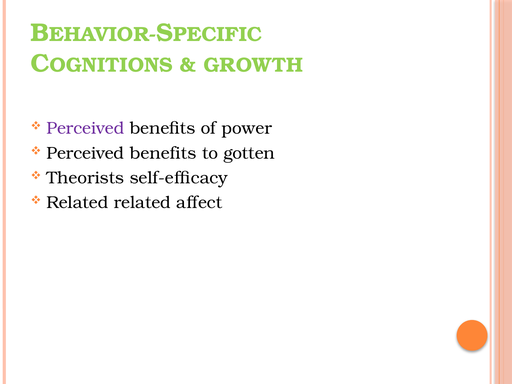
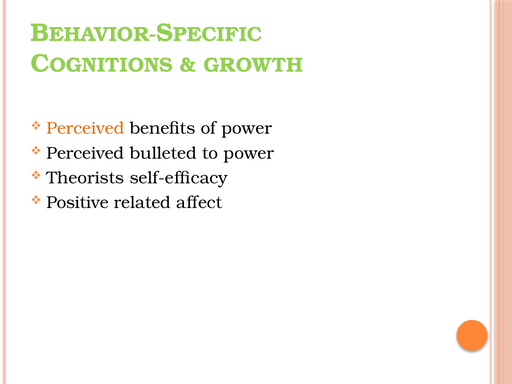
Perceived at (85, 128) colour: purple -> orange
benefits at (163, 153): benefits -> bulleted
to gotten: gotten -> power
Related at (77, 203): Related -> Positive
